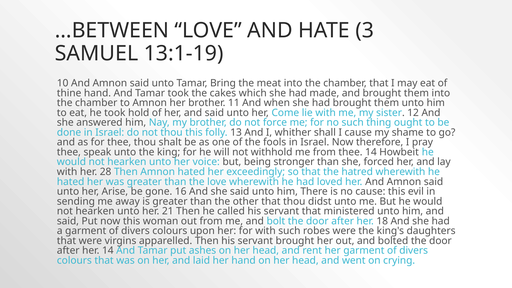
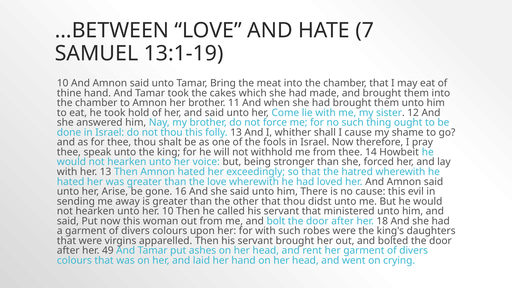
3: 3 -> 7
her 28: 28 -> 13
her 21: 21 -> 10
her 14: 14 -> 49
